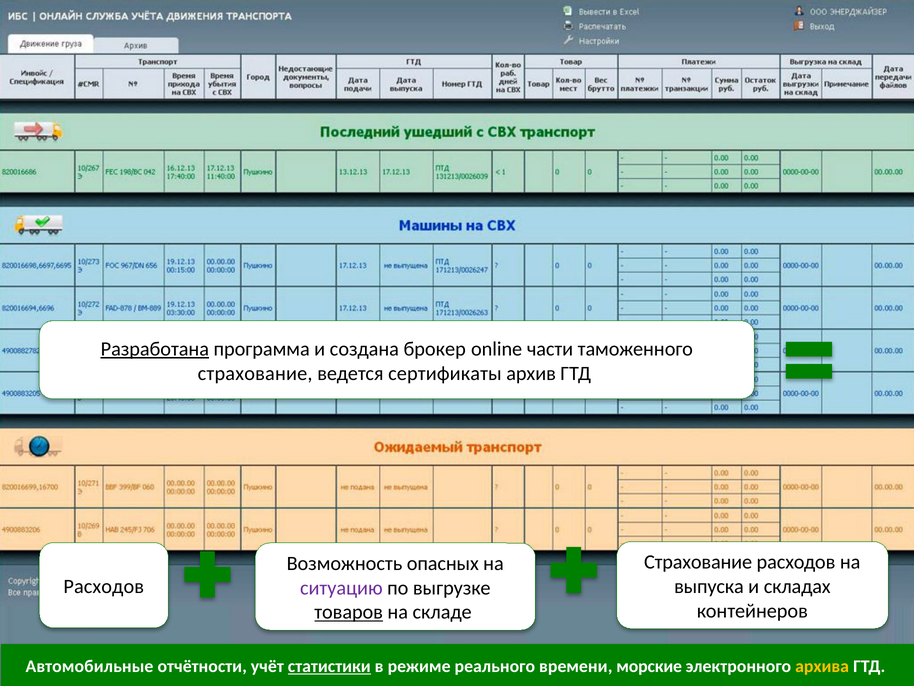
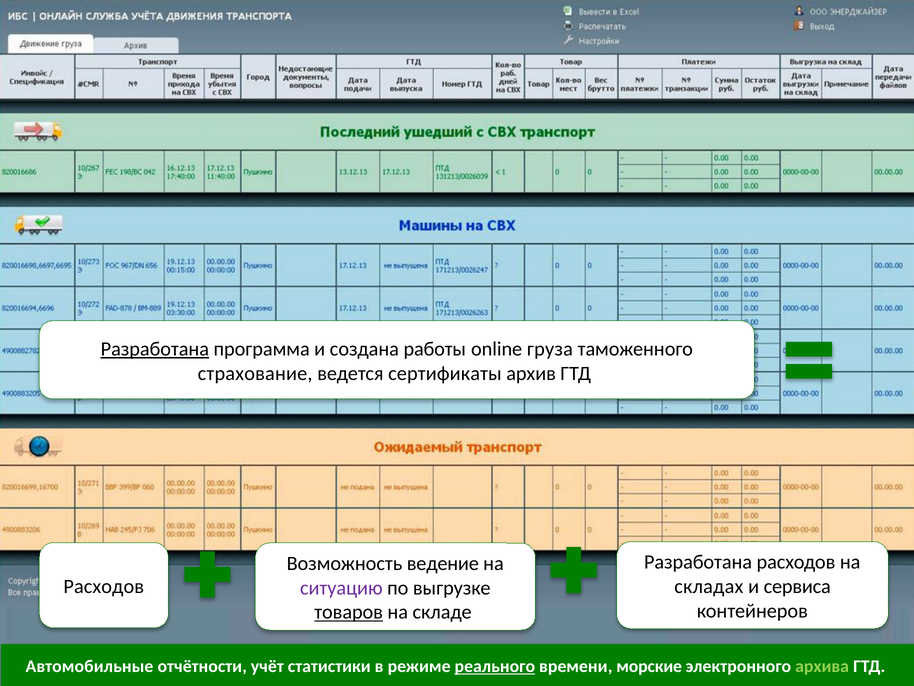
брокер: брокер -> работы
части: части -> груза
Страхование at (698, 562): Страхование -> Разработана
опасных: опасных -> ведение
выпуска: выпуска -> складах
складах: складах -> сервиса
статистики underline: present -> none
реального underline: none -> present
архива colour: yellow -> light green
